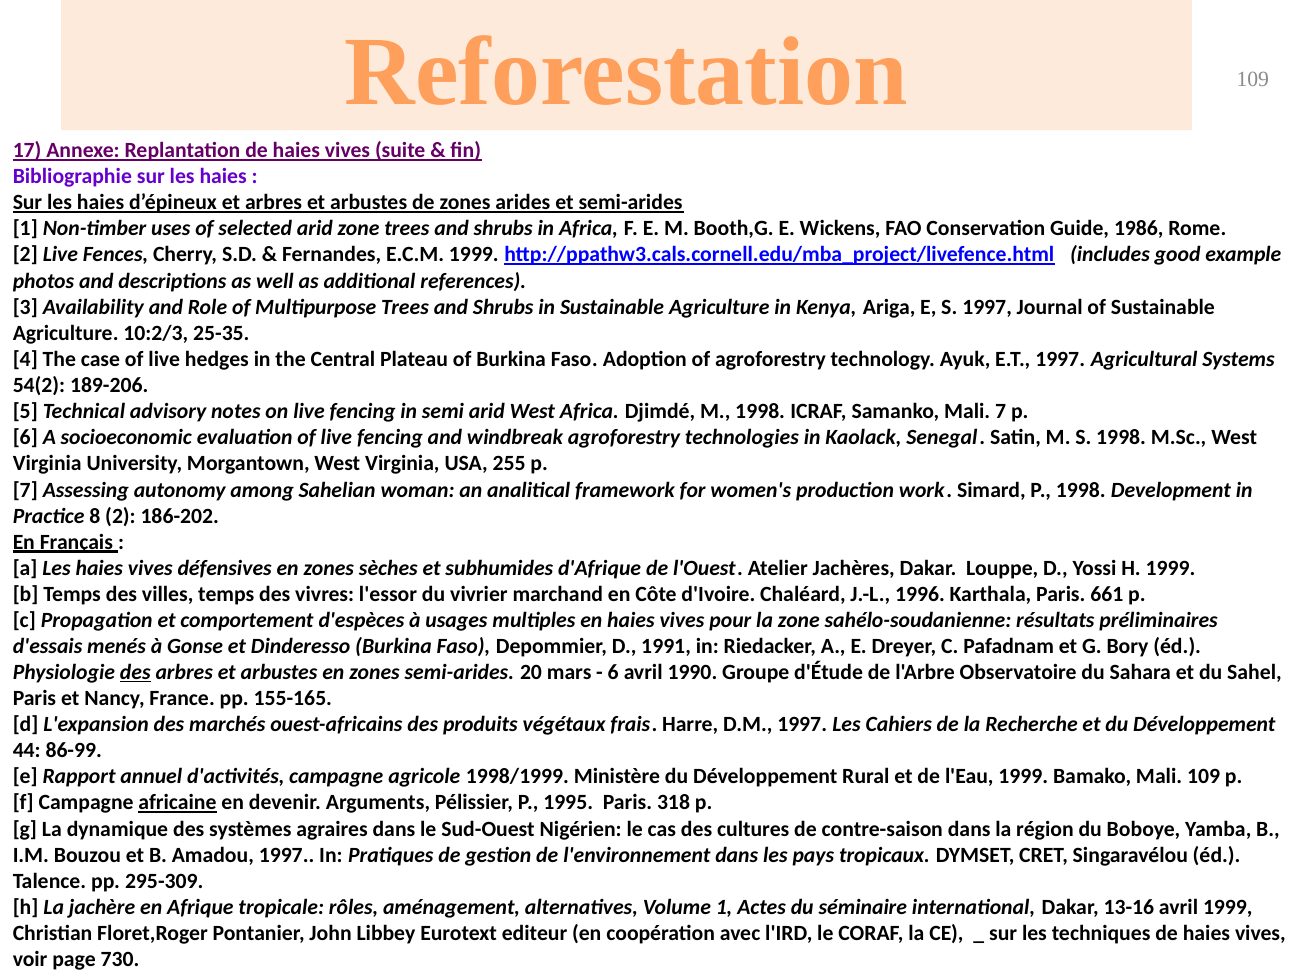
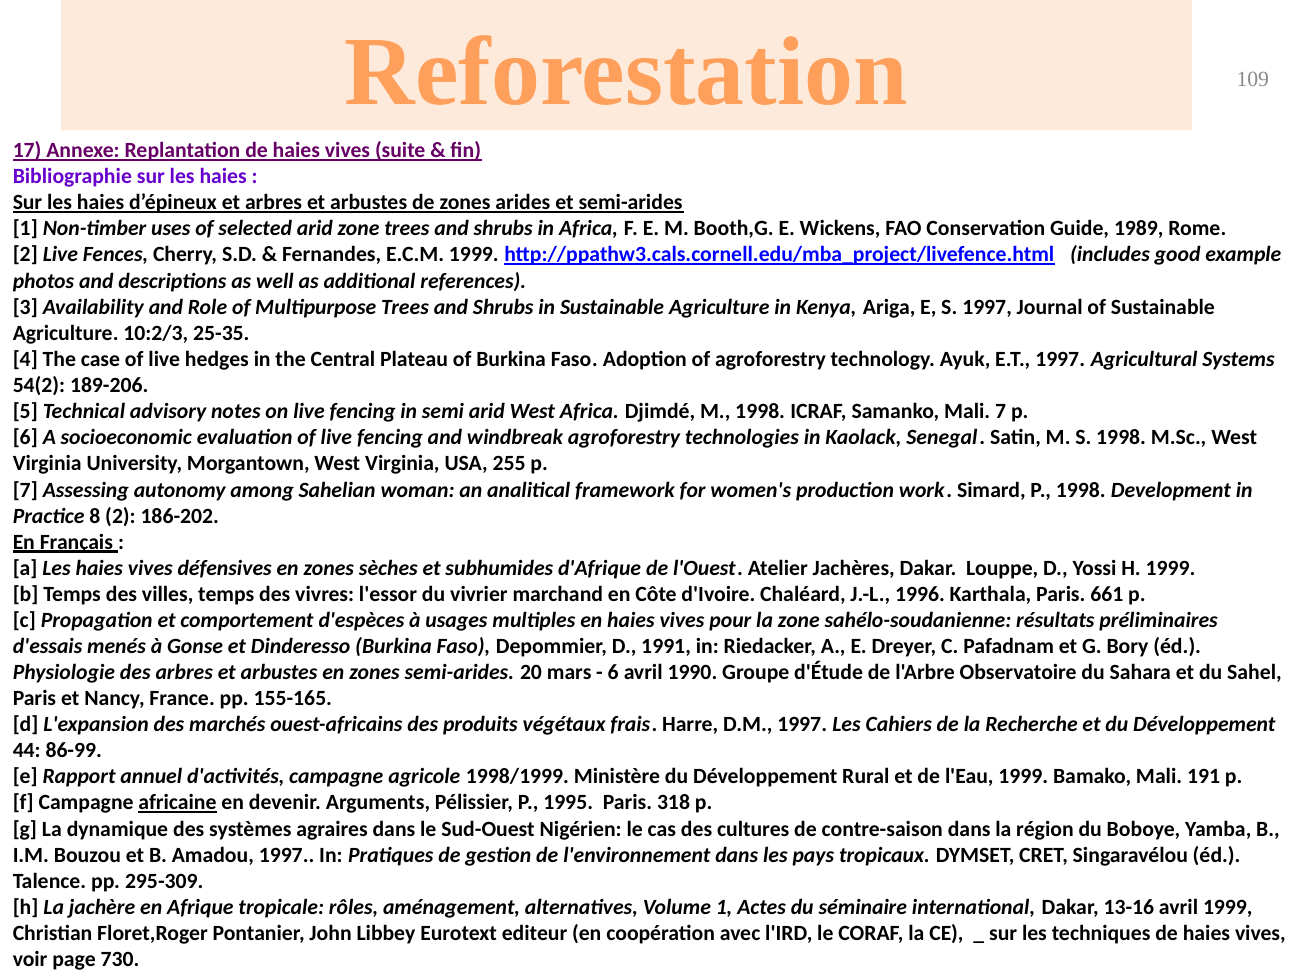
1986: 1986 -> 1989
des at (135, 672) underline: present -> none
Mali 109: 109 -> 191
